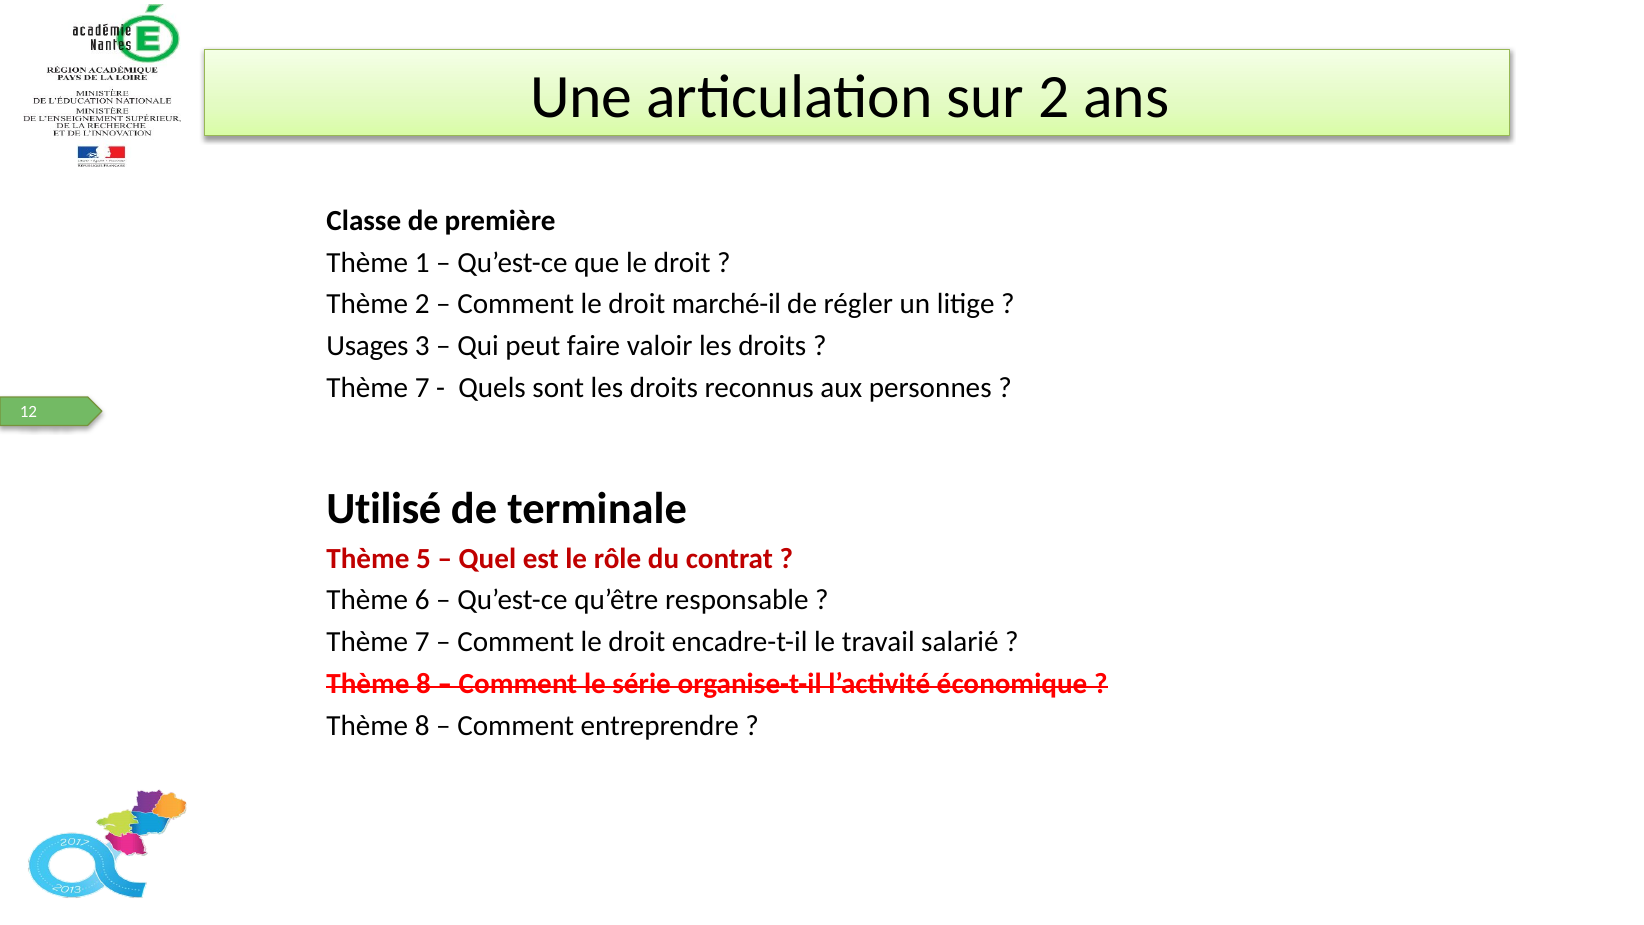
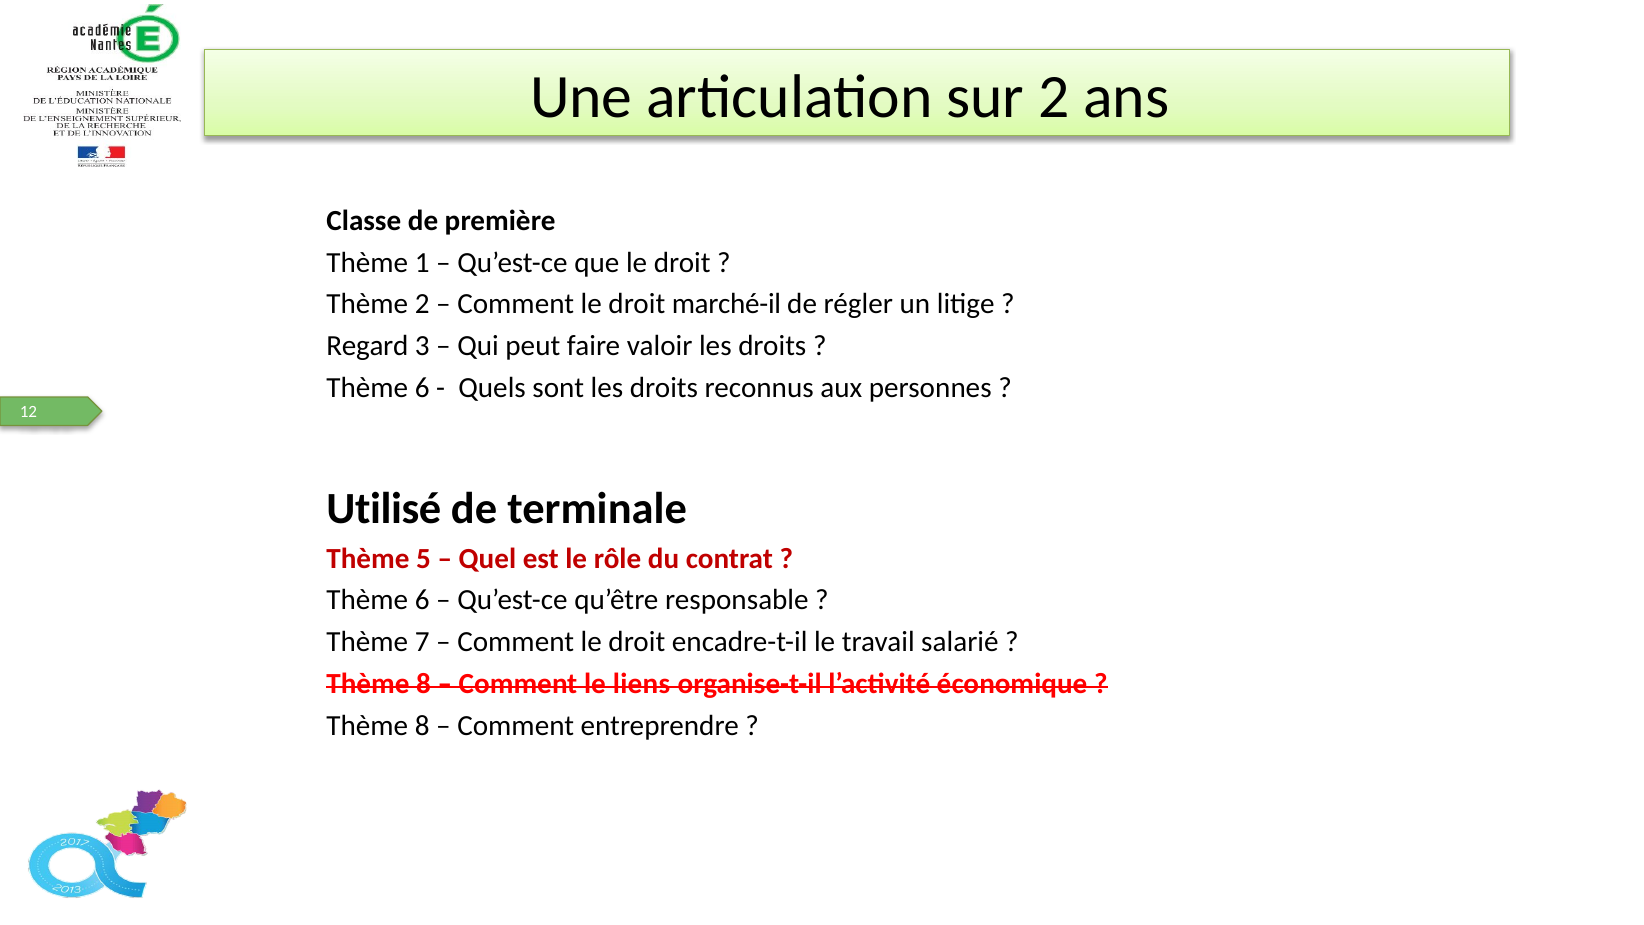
Usages: Usages -> Regard
7 at (422, 388): 7 -> 6
série: série -> liens
